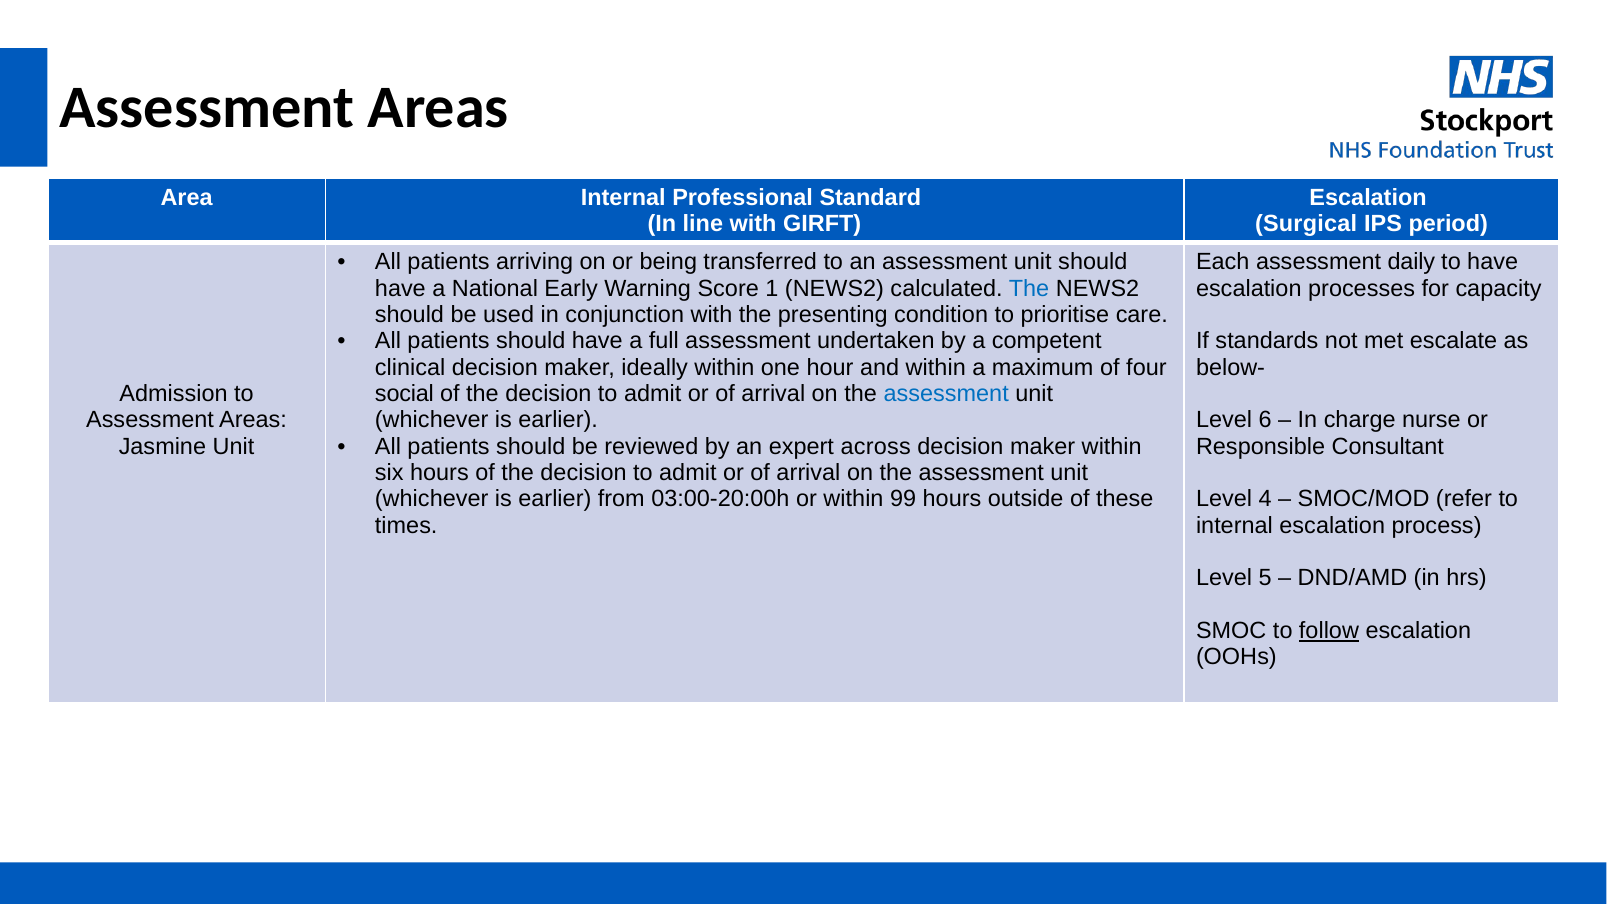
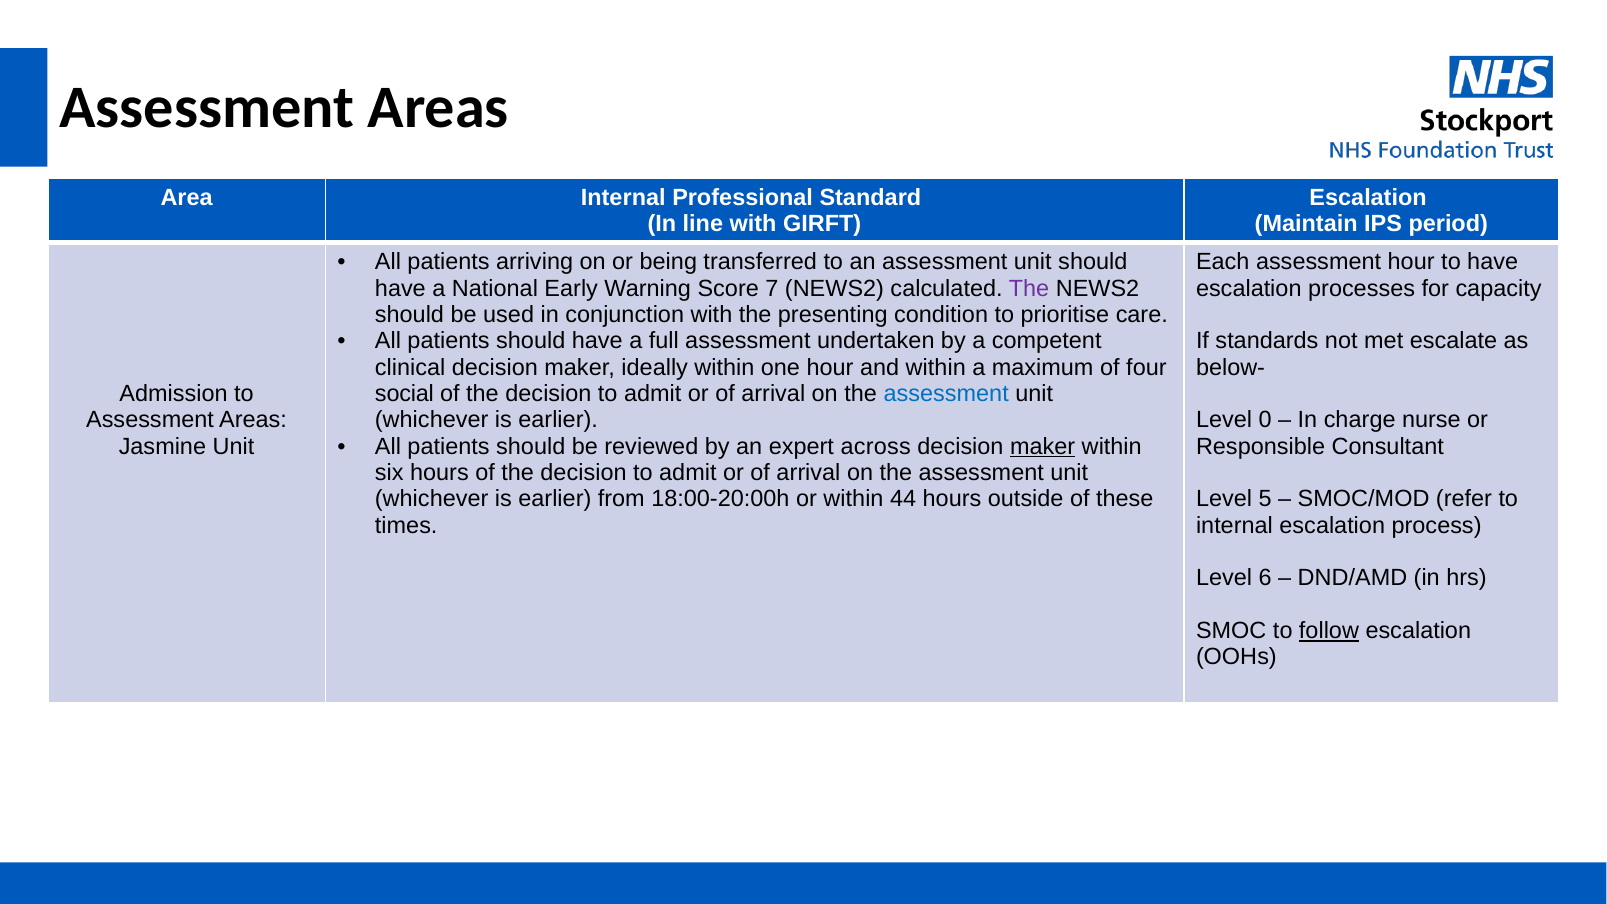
Surgical: Surgical -> Maintain
assessment daily: daily -> hour
1: 1 -> 7
The at (1029, 288) colour: blue -> purple
6: 6 -> 0
maker at (1043, 447) underline: none -> present
03:00-20:00h: 03:00-20:00h -> 18:00-20:00h
99: 99 -> 44
4: 4 -> 5
5: 5 -> 6
